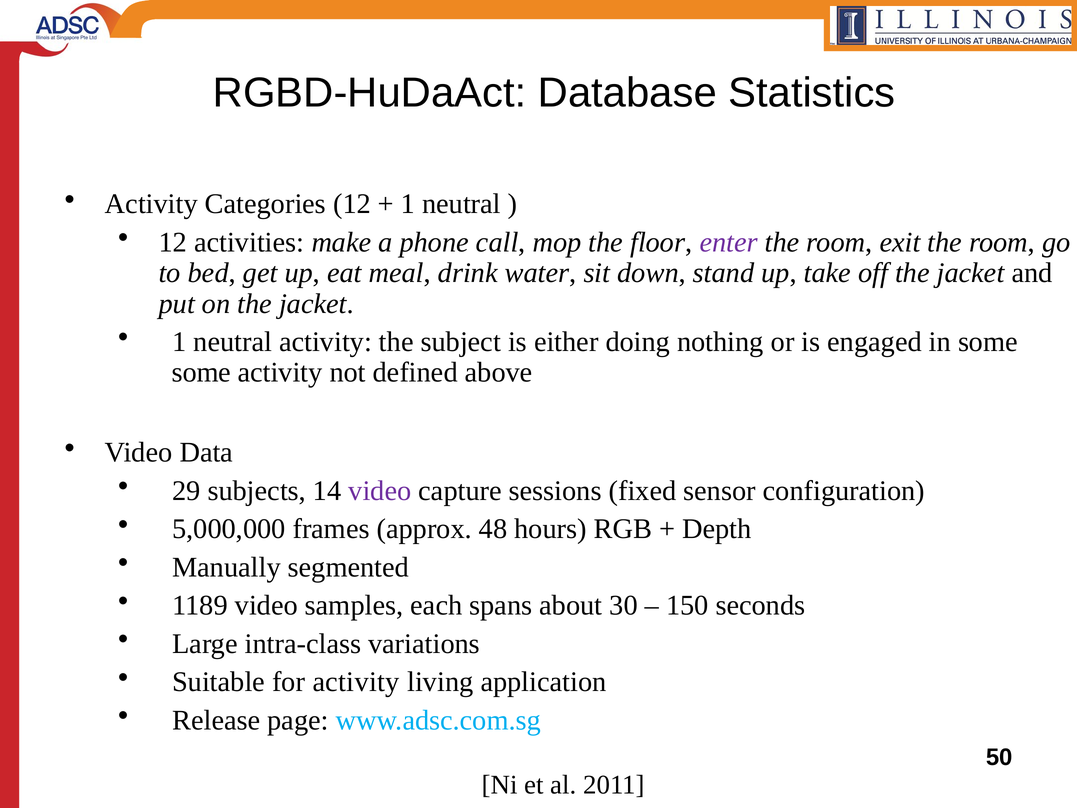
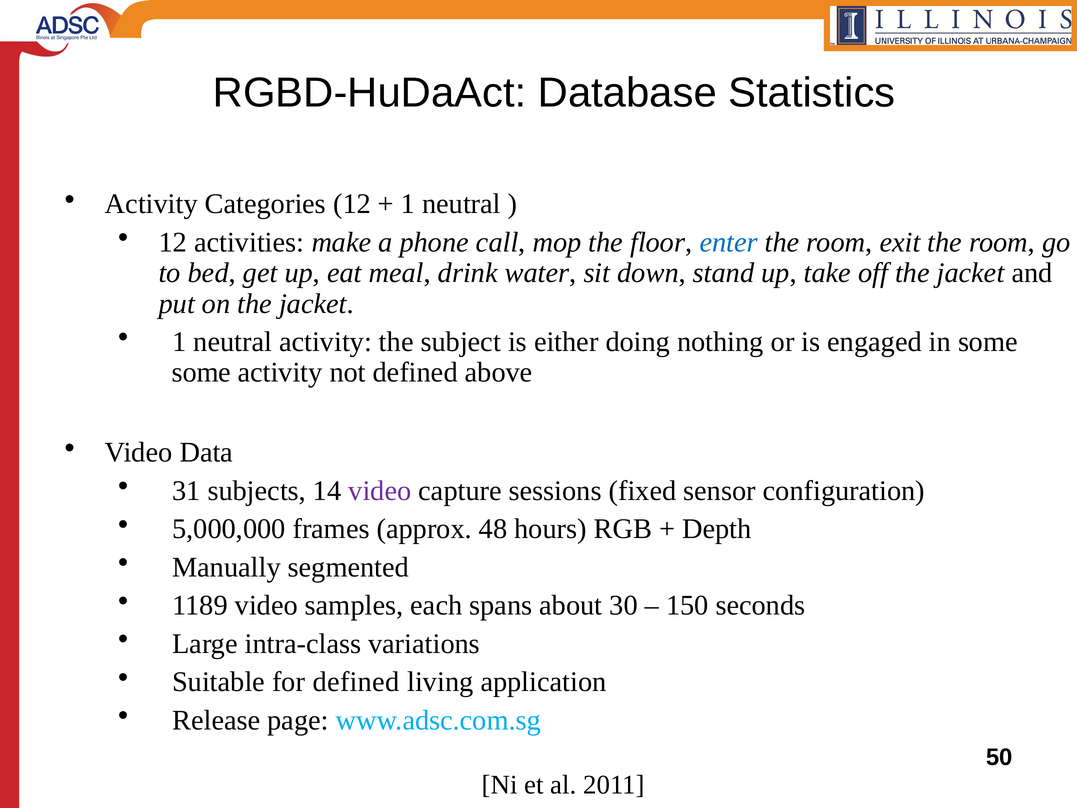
enter colour: purple -> blue
29: 29 -> 31
for activity: activity -> defined
